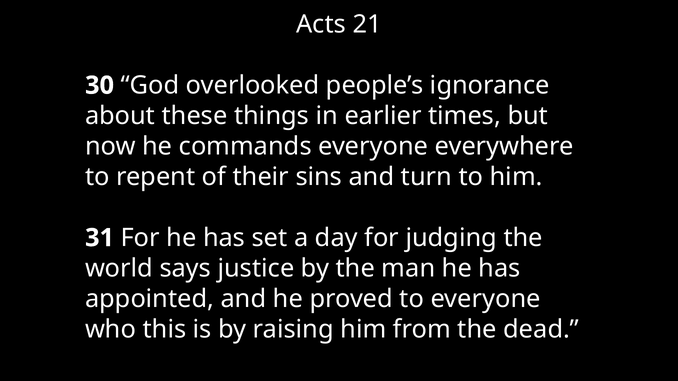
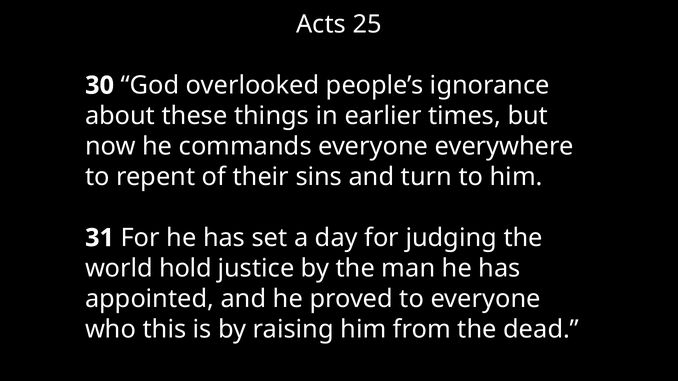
21: 21 -> 25
says: says -> hold
